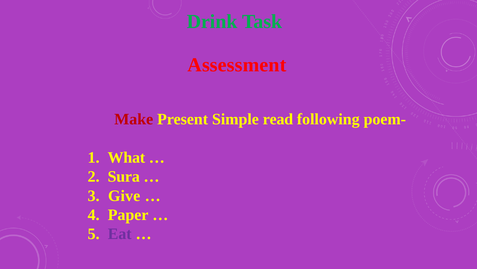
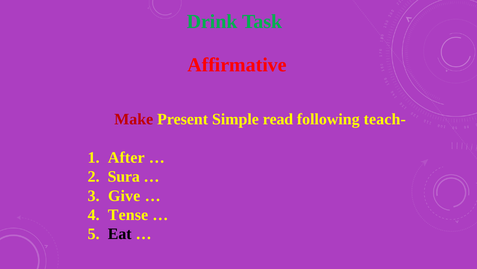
Assessment: Assessment -> Affirmative
poem-: poem- -> teach-
What: What -> After
Paper: Paper -> Tense
Eat colour: purple -> black
